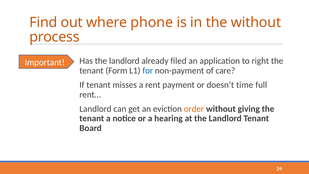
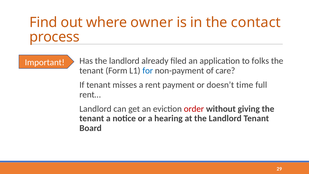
phone: phone -> owner
the without: without -> contact
right: right -> folks
order colour: orange -> red
